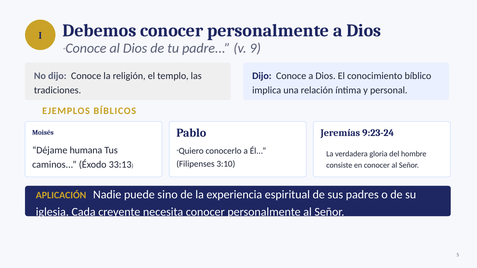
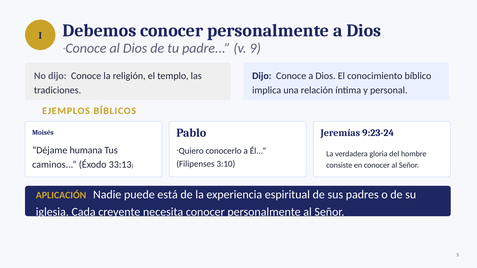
sino: sino -> está
